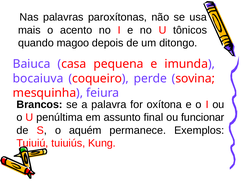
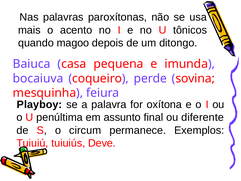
Brancos: Brancos -> Playboy
funcionar: funcionar -> diferente
aquém: aquém -> circum
Kung: Kung -> Deve
